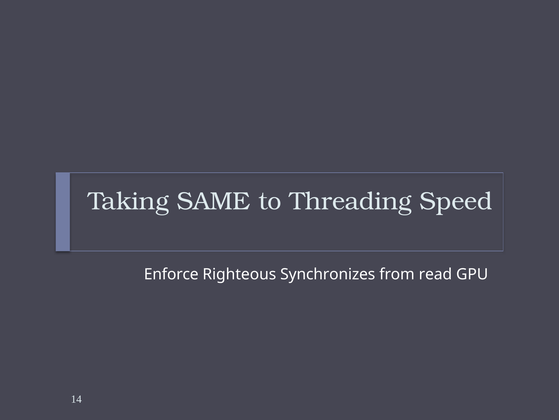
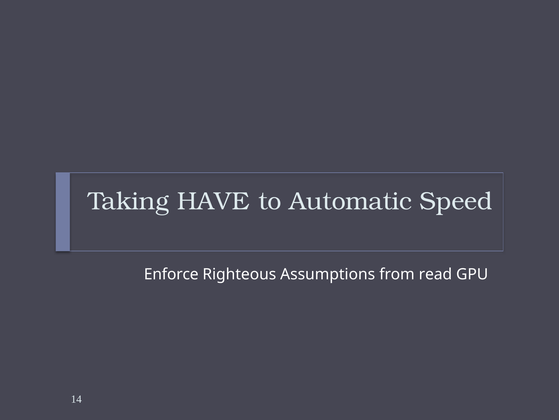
SAME: SAME -> HAVE
Threading: Threading -> Automatic
Synchronizes: Synchronizes -> Assumptions
